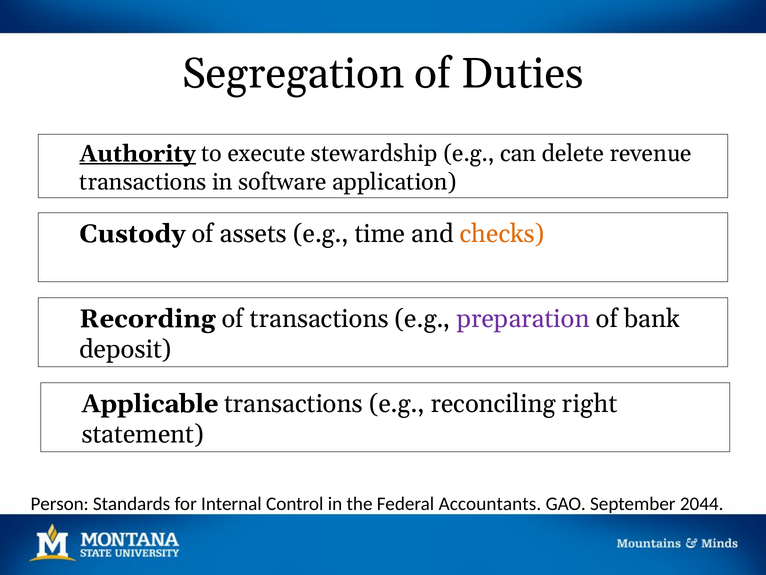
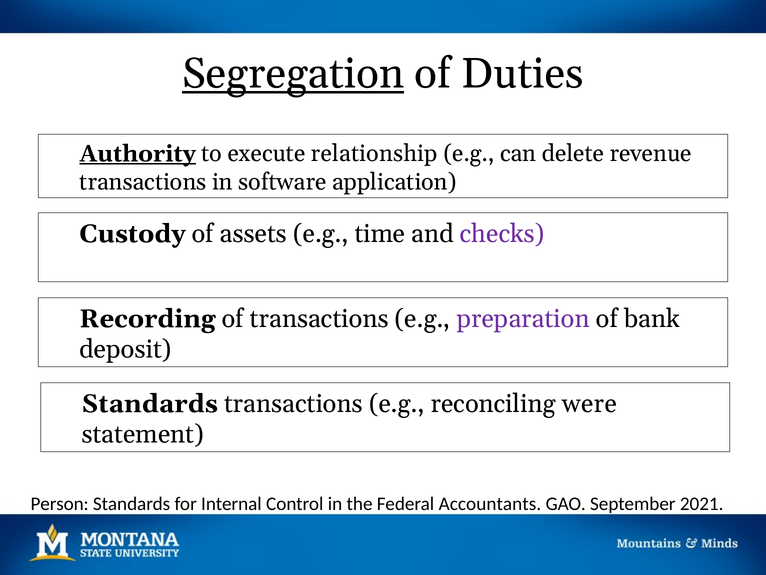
Segregation underline: none -> present
stewardship: stewardship -> relationship
checks colour: orange -> purple
Applicable at (150, 403): Applicable -> Standards
right: right -> were
2044: 2044 -> 2021
